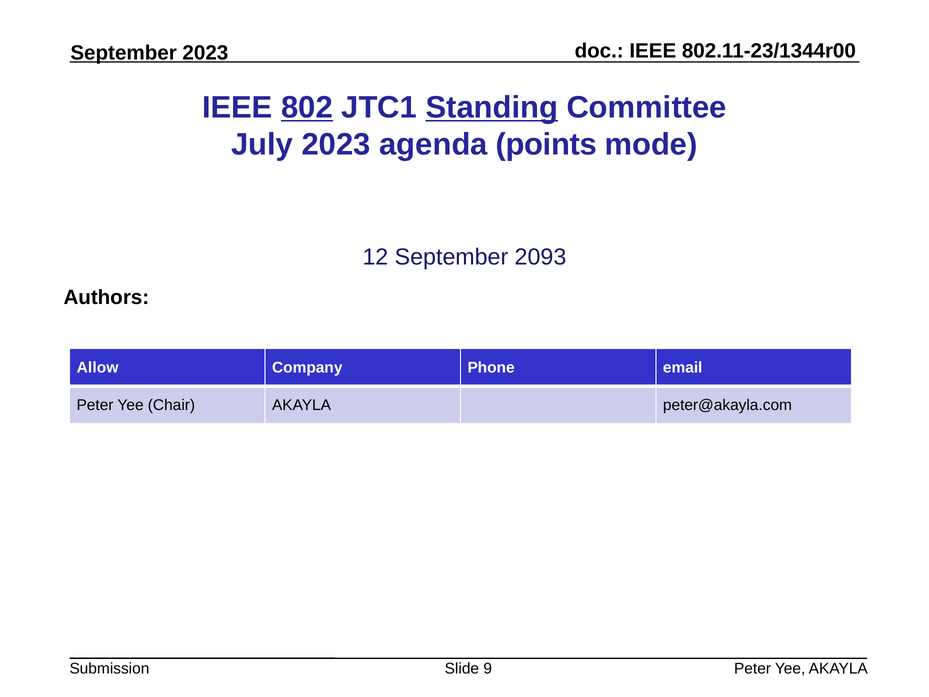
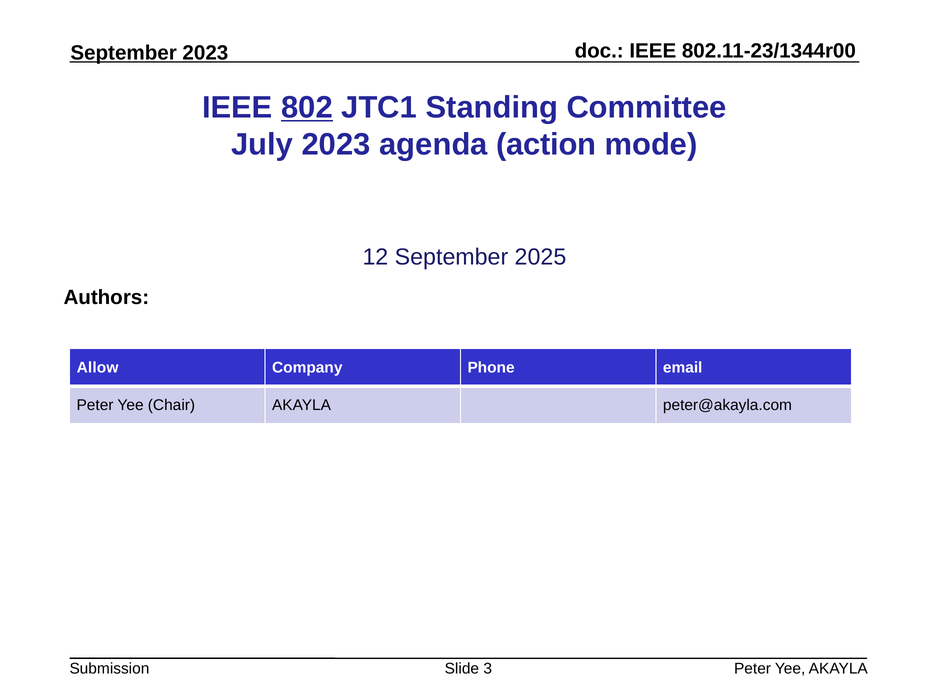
Standing underline: present -> none
points: points -> action
2093: 2093 -> 2025
9: 9 -> 3
